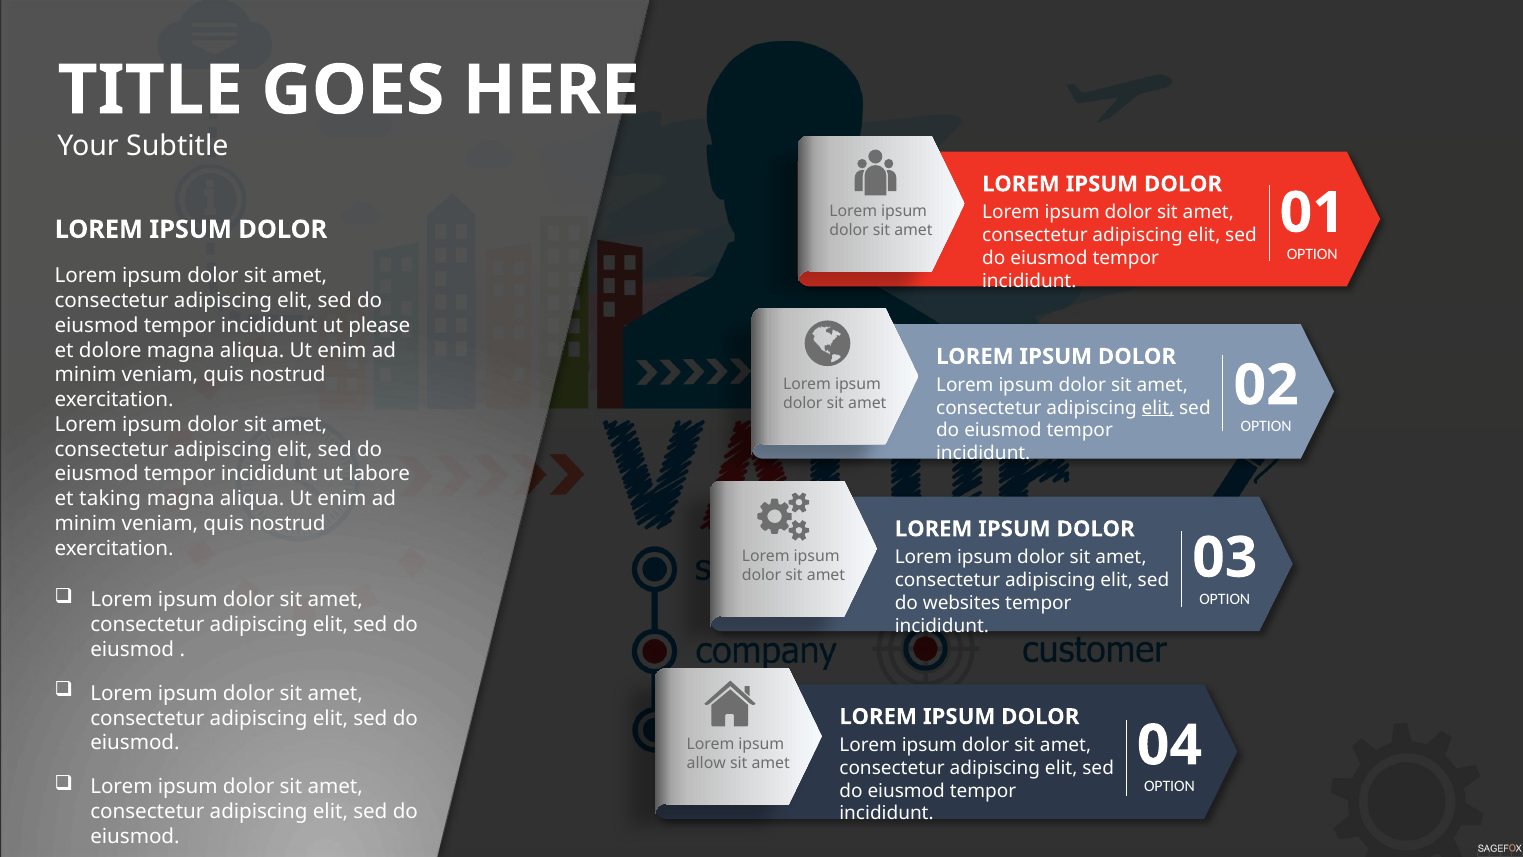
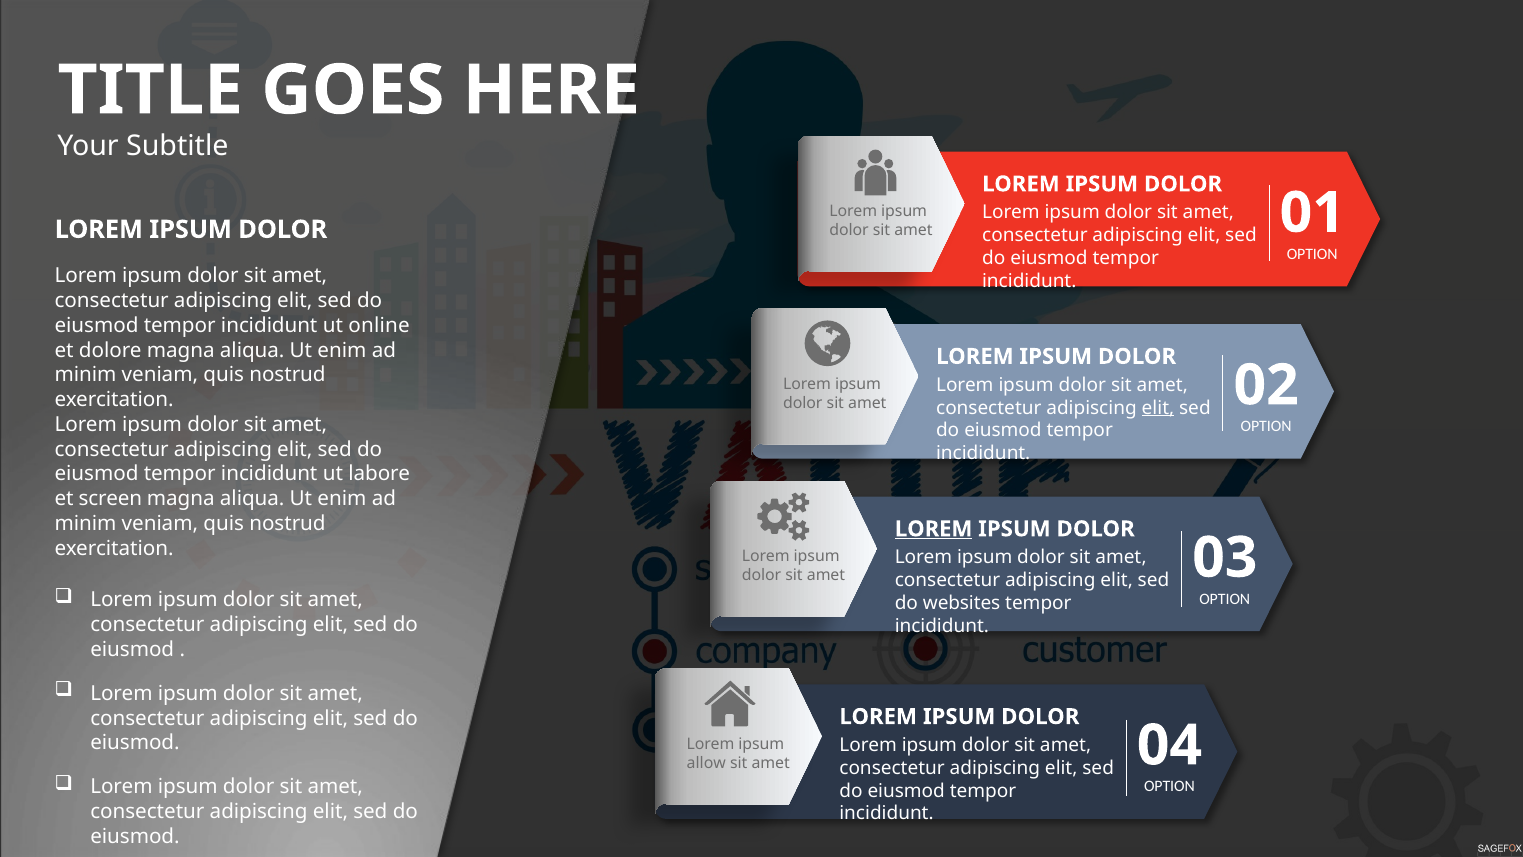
please: please -> online
taking: taking -> screen
LOREM at (934, 529) underline: none -> present
